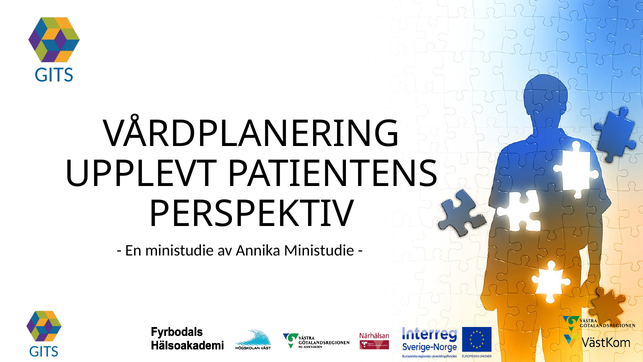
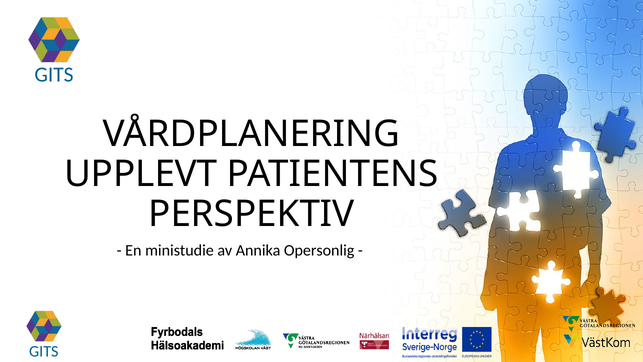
Annika Ministudie: Ministudie -> Opersonlig
